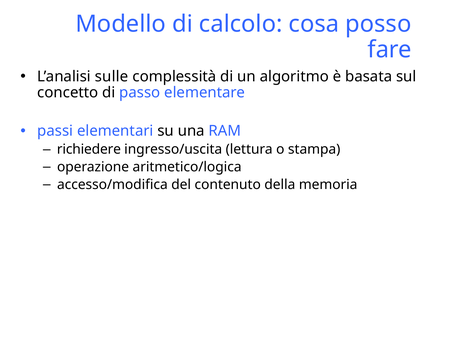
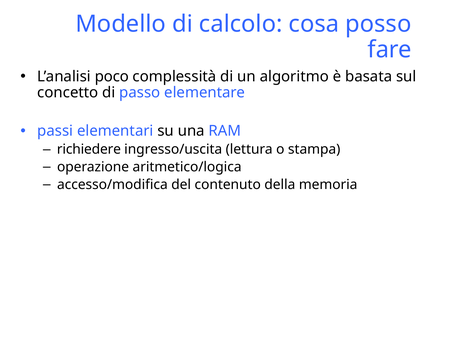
sulle: sulle -> poco
